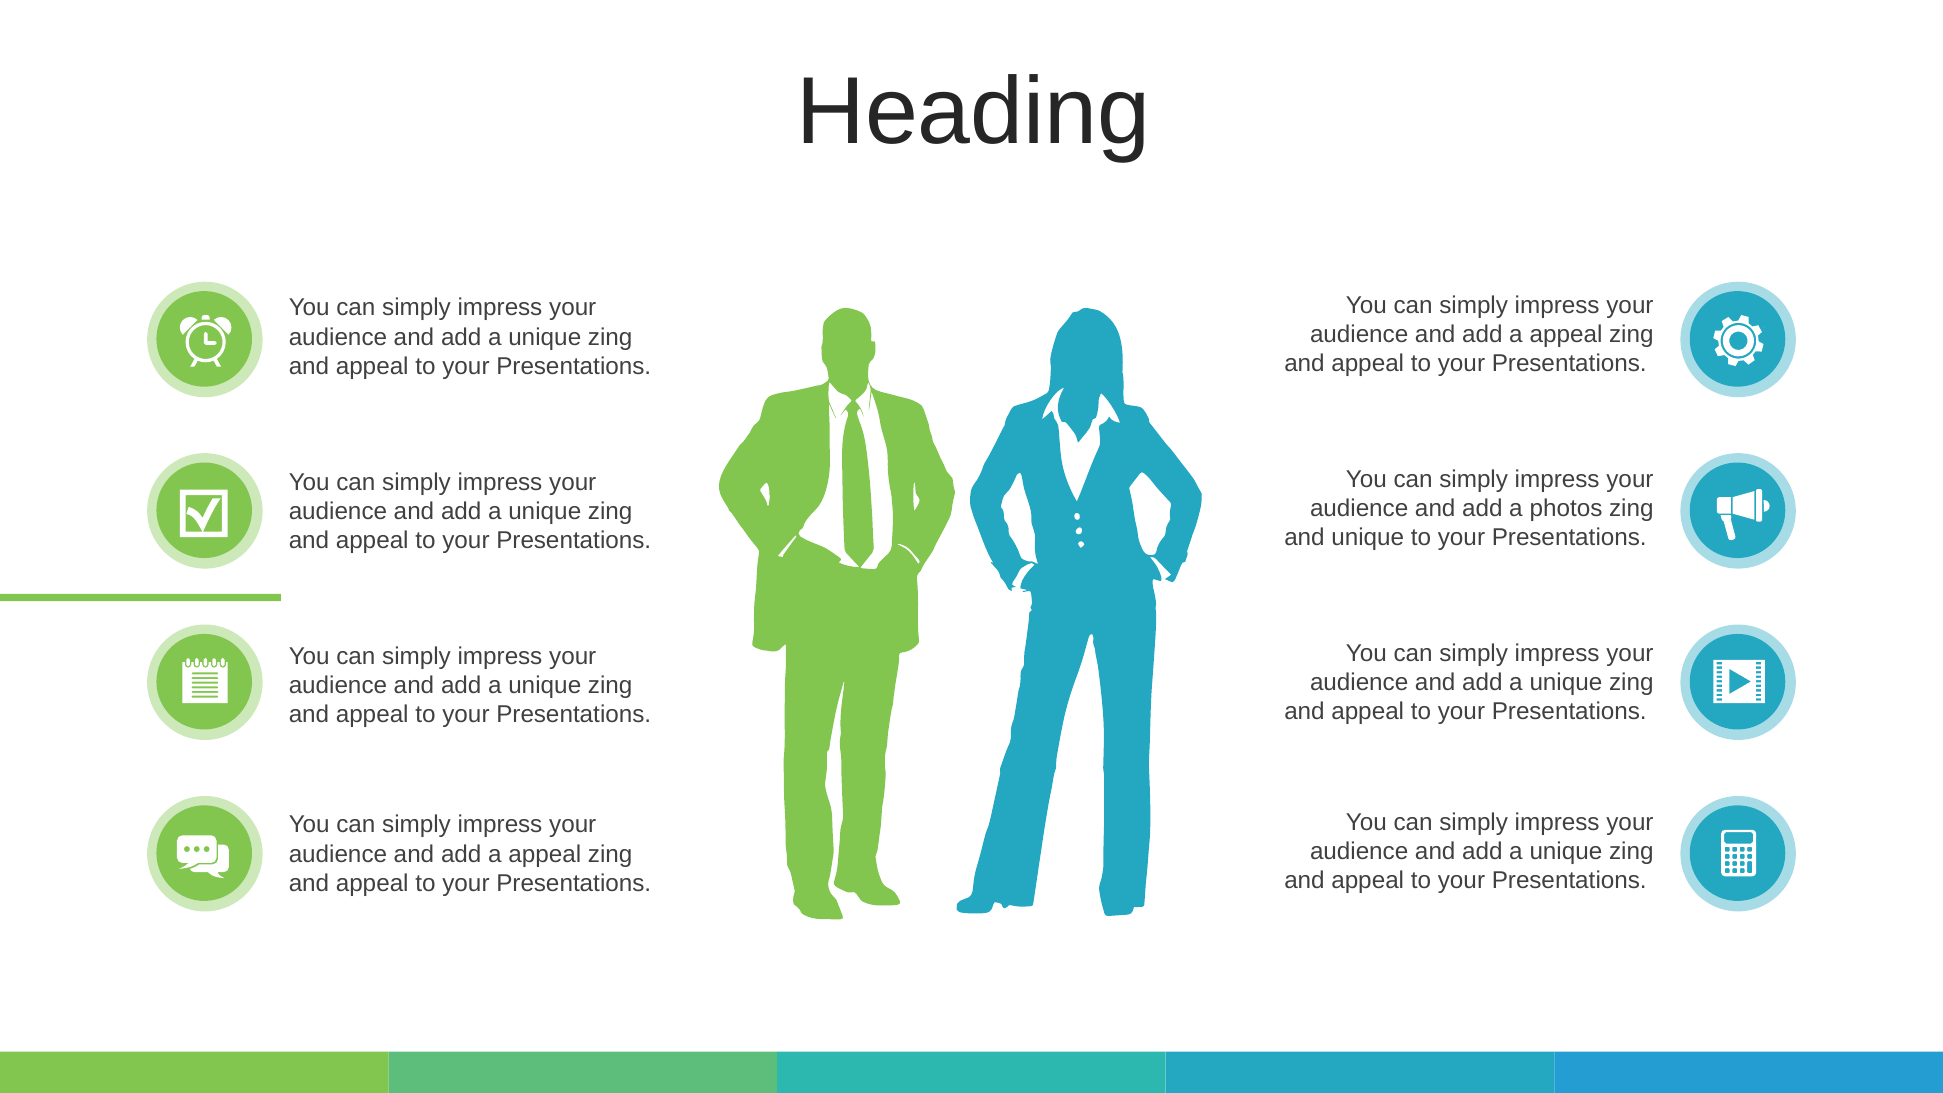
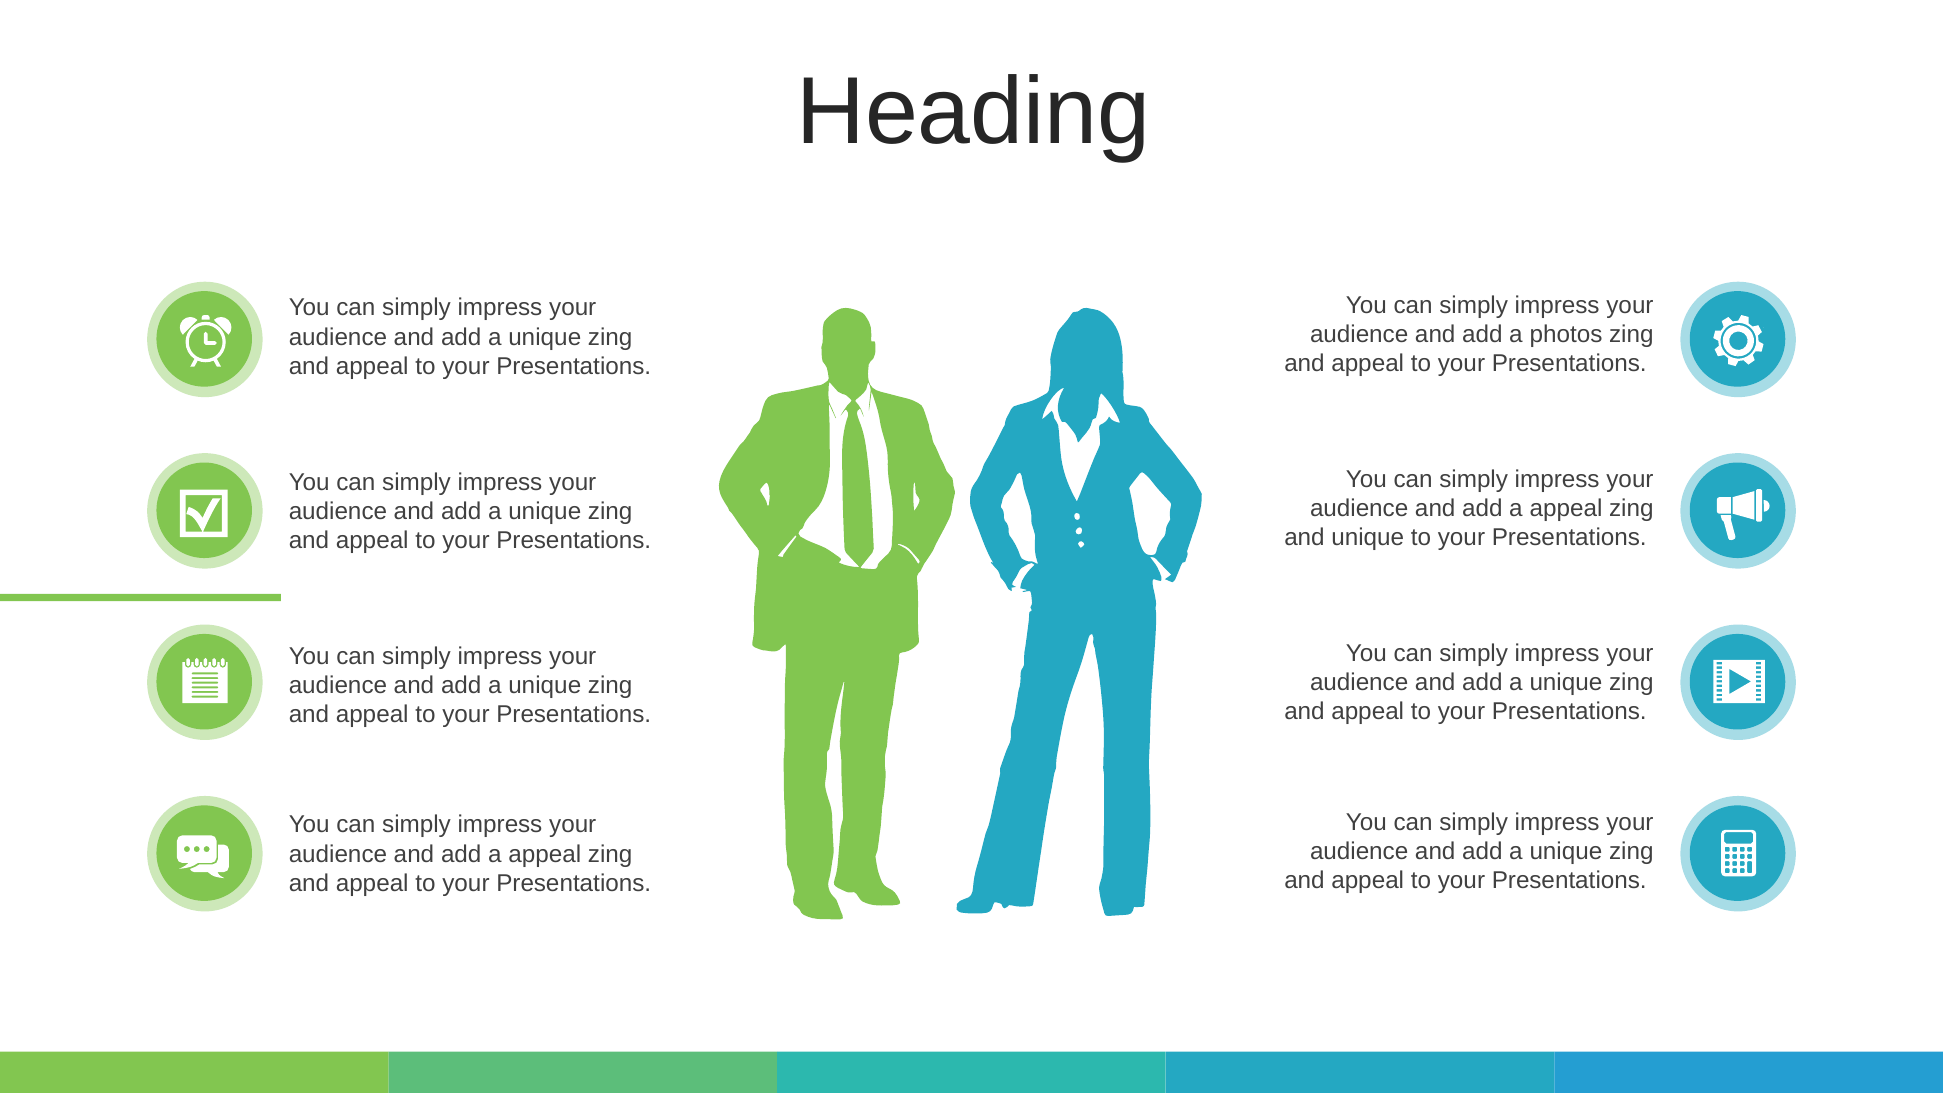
appeal at (1566, 334): appeal -> photos
photos at (1566, 508): photos -> appeal
